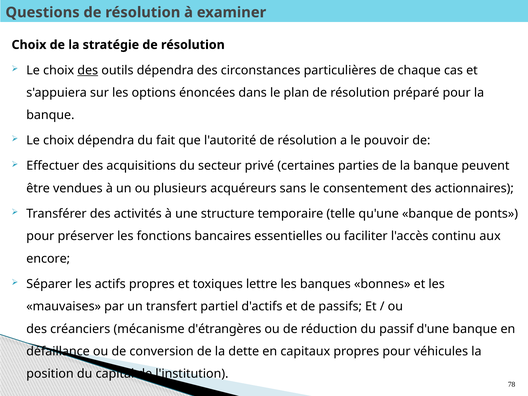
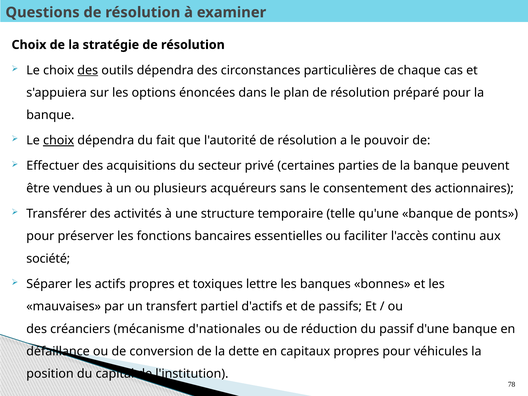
choix at (59, 141) underline: none -> present
encore: encore -> société
d'étrangères: d'étrangères -> d'nationales
